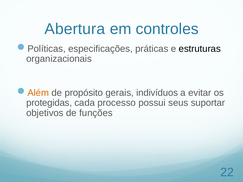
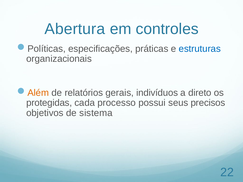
estruturas colour: black -> blue
propósito: propósito -> relatórios
evitar: evitar -> direto
suportar: suportar -> precisos
funções: funções -> sistema
